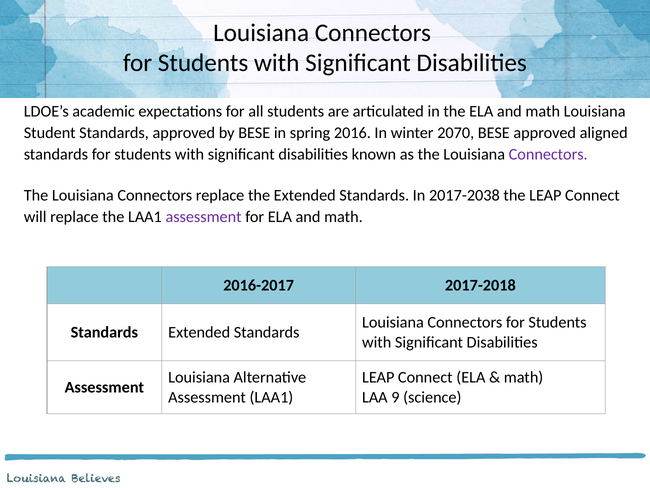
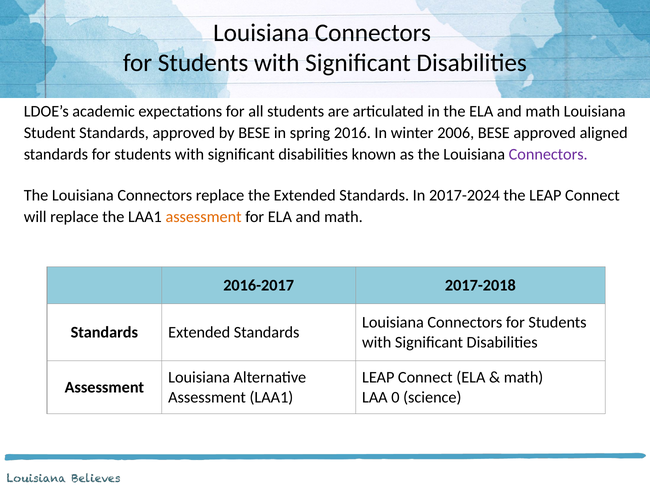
2070: 2070 -> 2006
2017-2038: 2017-2038 -> 2017-2024
assessment at (204, 217) colour: purple -> orange
9: 9 -> 0
